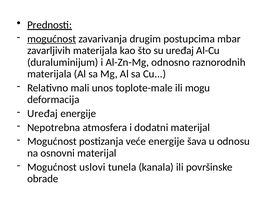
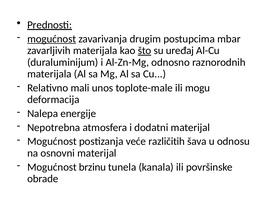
što underline: none -> present
Uređaj at (43, 114): Uređaj -> Nalepa
veće energije: energije -> različitih
uslovi: uslovi -> brzinu
